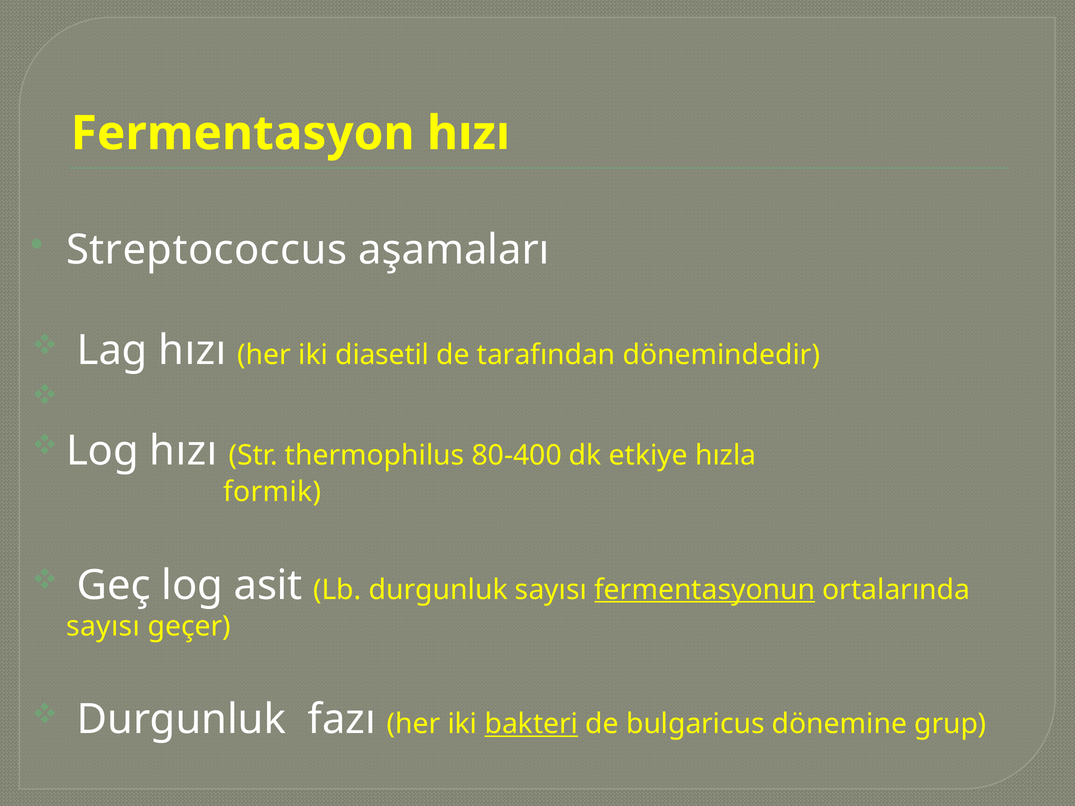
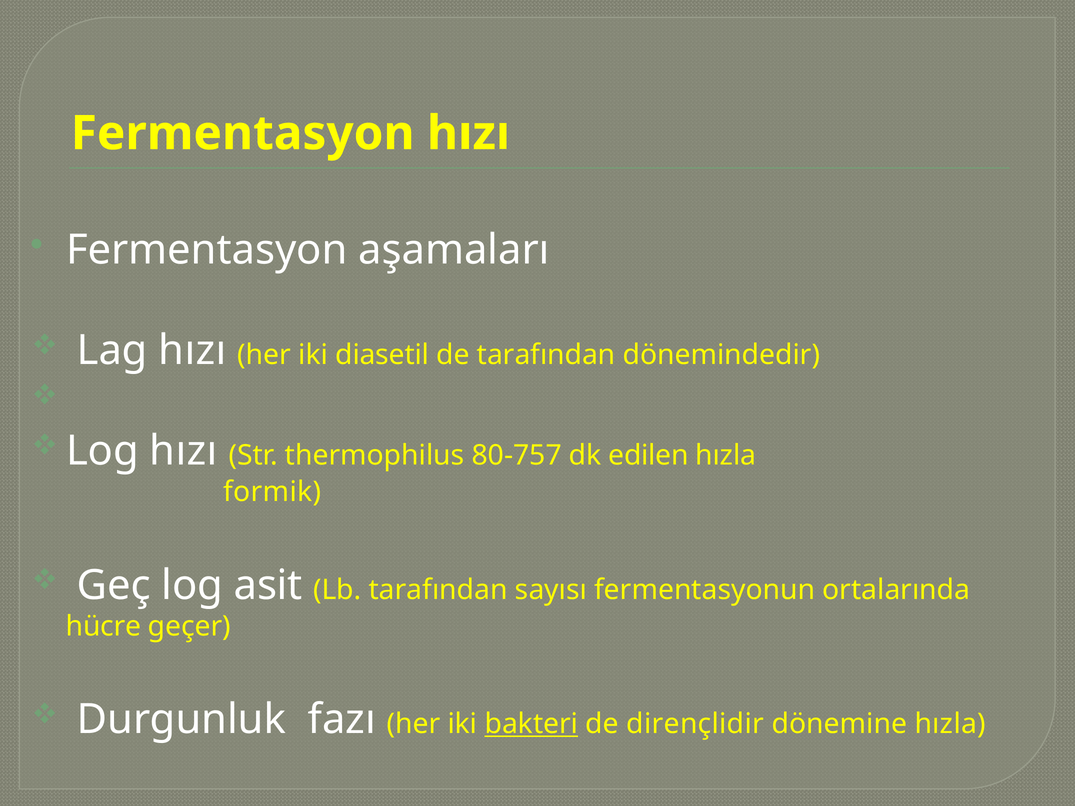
Streptococcus at (207, 250): Streptococcus -> Fermentasyon
80-400: 80-400 -> 80-757
etkiye: etkiye -> edilen
Lb durgunluk: durgunluk -> tarafından
fermentasyonun underline: present -> none
sayısı at (103, 627): sayısı -> hücre
bulgaricus: bulgaricus -> dirençlidir
dönemine grup: grup -> hızla
